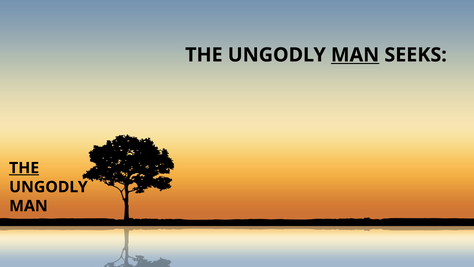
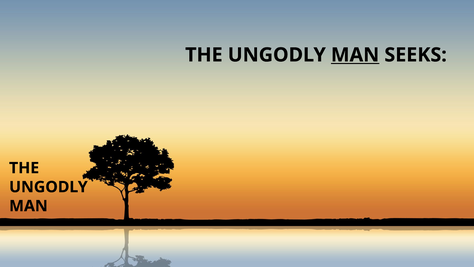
THE at (24, 168) underline: present -> none
